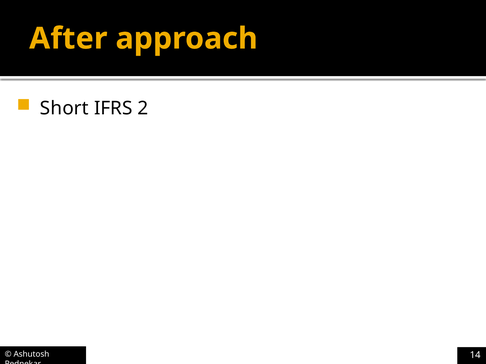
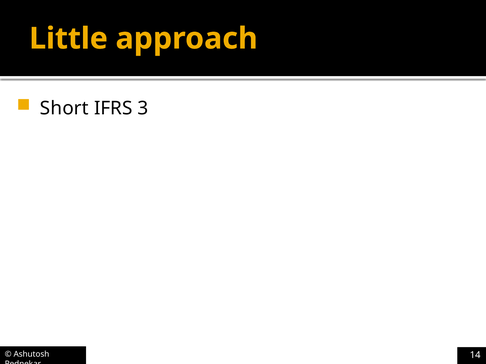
After: After -> Little
2: 2 -> 3
